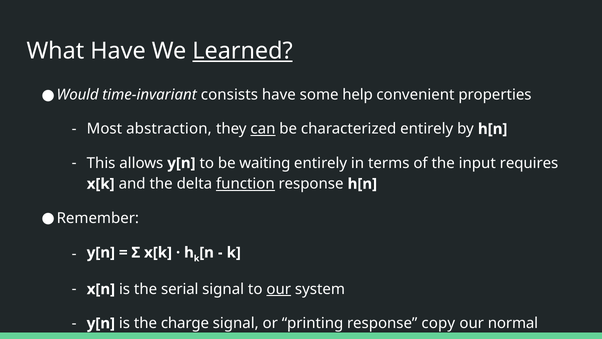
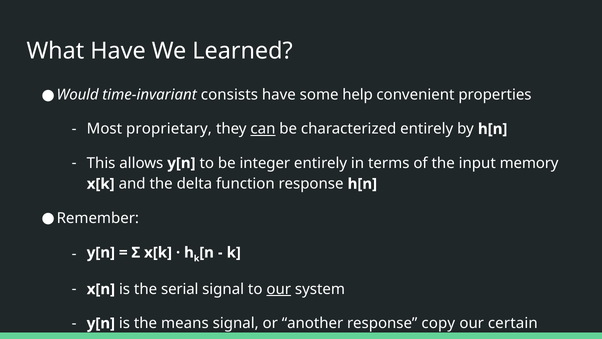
Learned underline: present -> none
abstraction: abstraction -> proprietary
waiting: waiting -> integer
requires: requires -> memory
function at (245, 184) underline: present -> none
charge: charge -> means
printing: printing -> another
normal: normal -> certain
